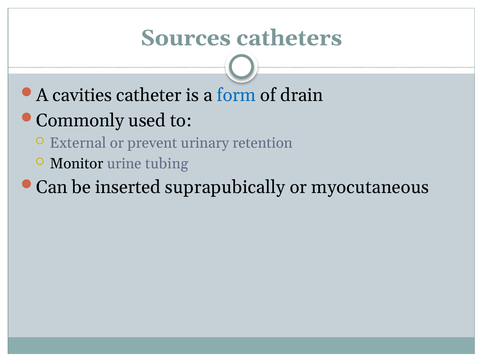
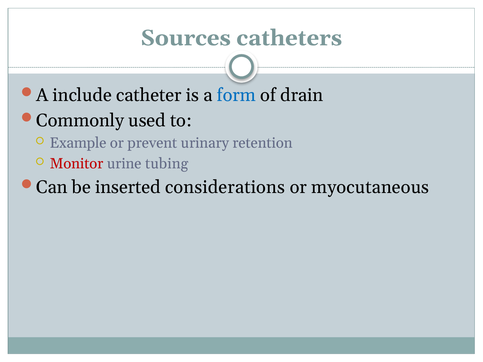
cavities: cavities -> include
External: External -> Example
Monitor colour: black -> red
suprapubically: suprapubically -> considerations
